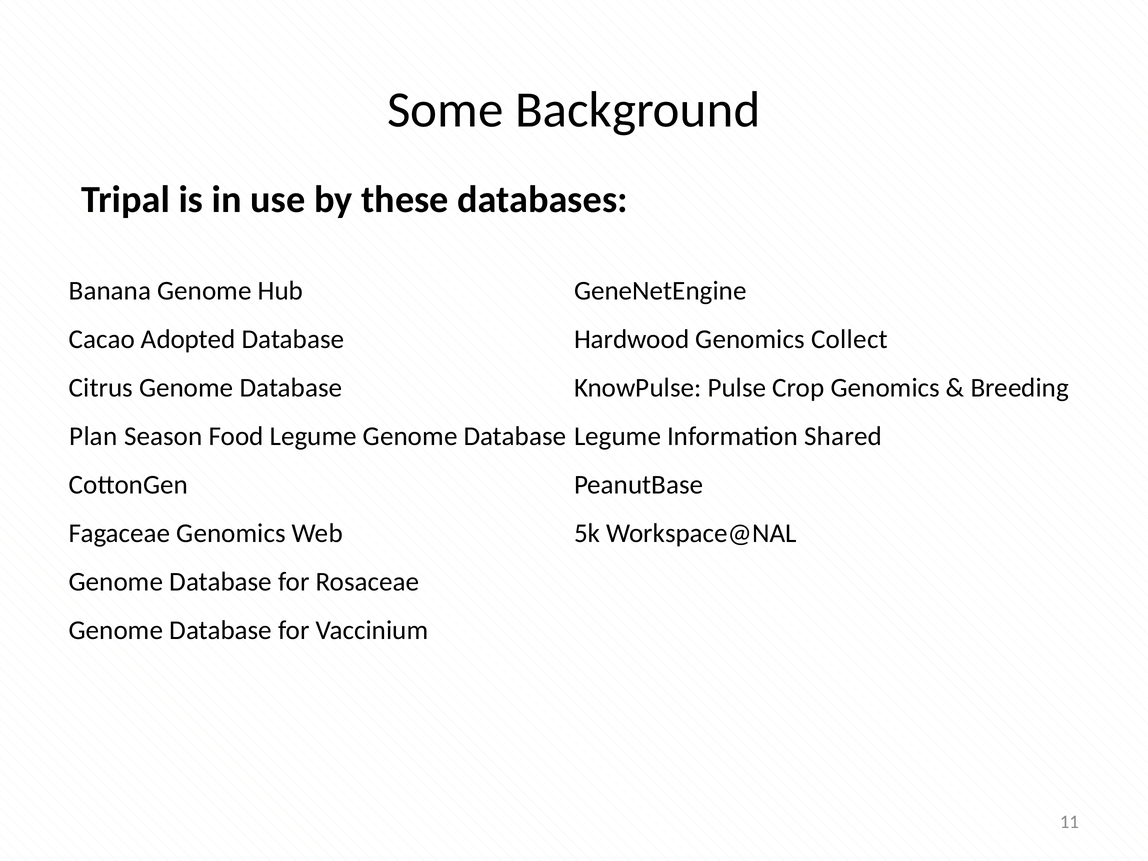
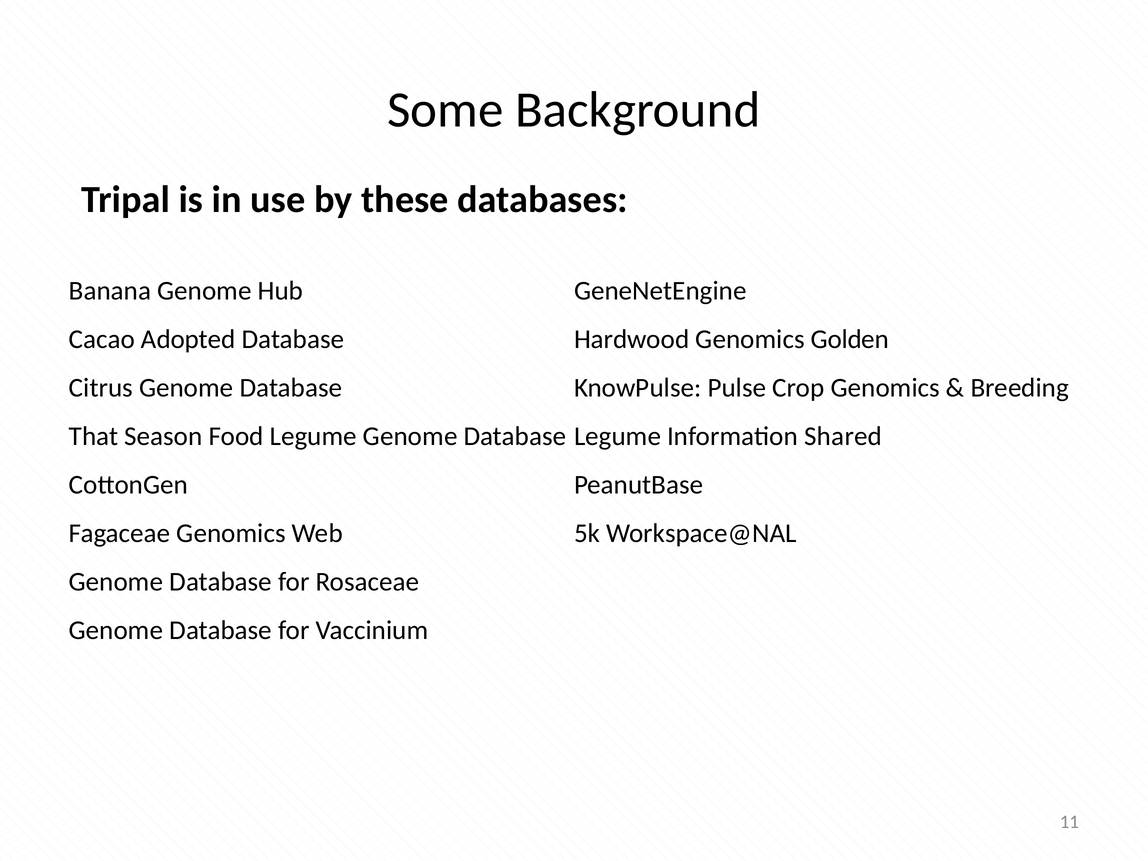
Collect: Collect -> Golden
Plan: Plan -> That
